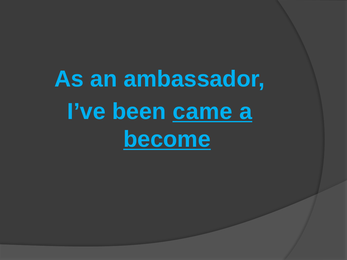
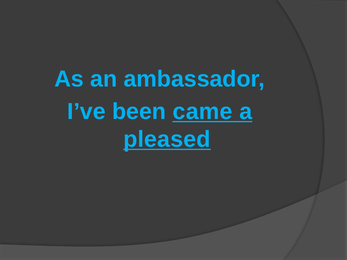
become: become -> pleased
